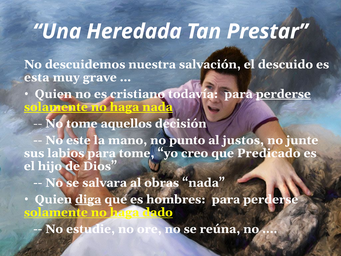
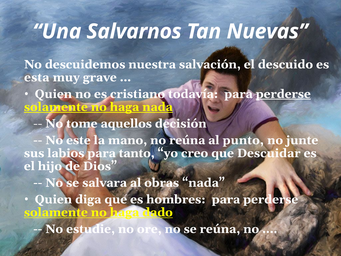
Heredada: Heredada -> Salvarnos
Prestar: Prestar -> Nuevas
no punto: punto -> reúna
justos: justos -> punto
para tome: tome -> tanto
Predicado: Predicado -> Descuidar
diga underline: present -> none
